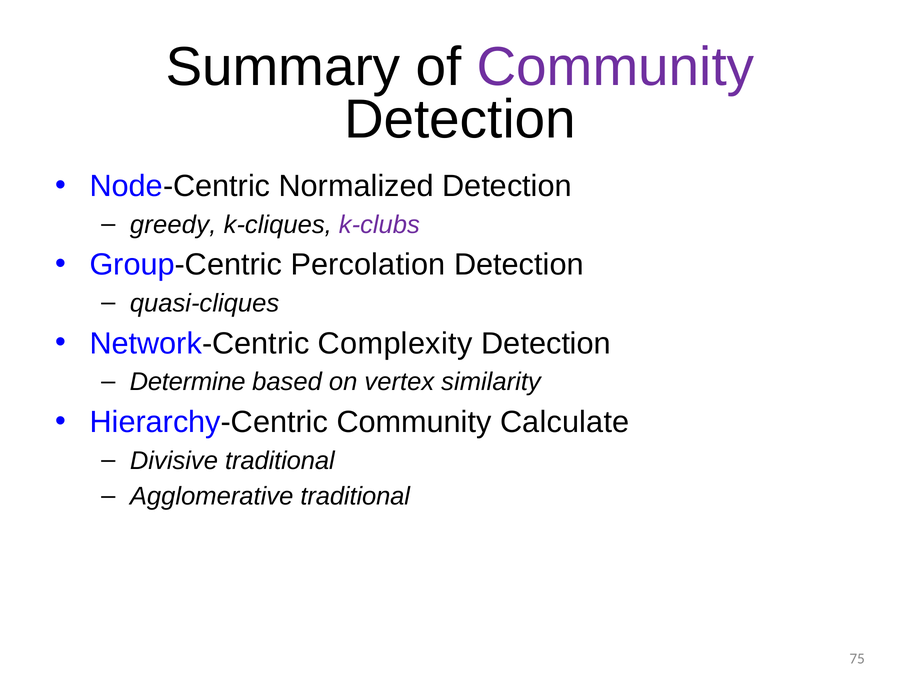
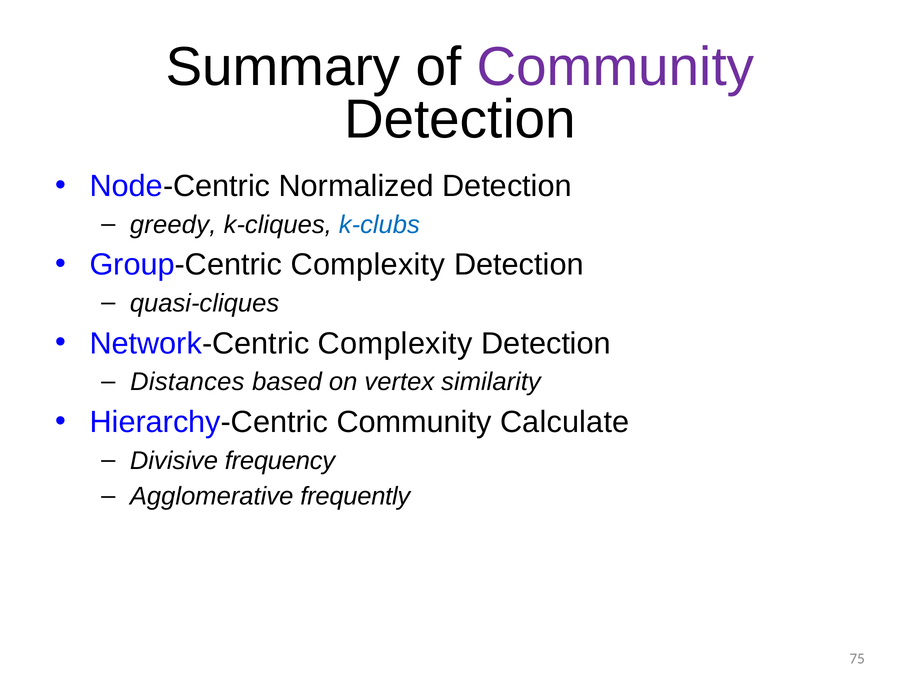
k-clubs colour: purple -> blue
Group-Centric Percolation: Percolation -> Complexity
Determine: Determine -> Distances
Divisive traditional: traditional -> frequency
Agglomerative traditional: traditional -> frequently
